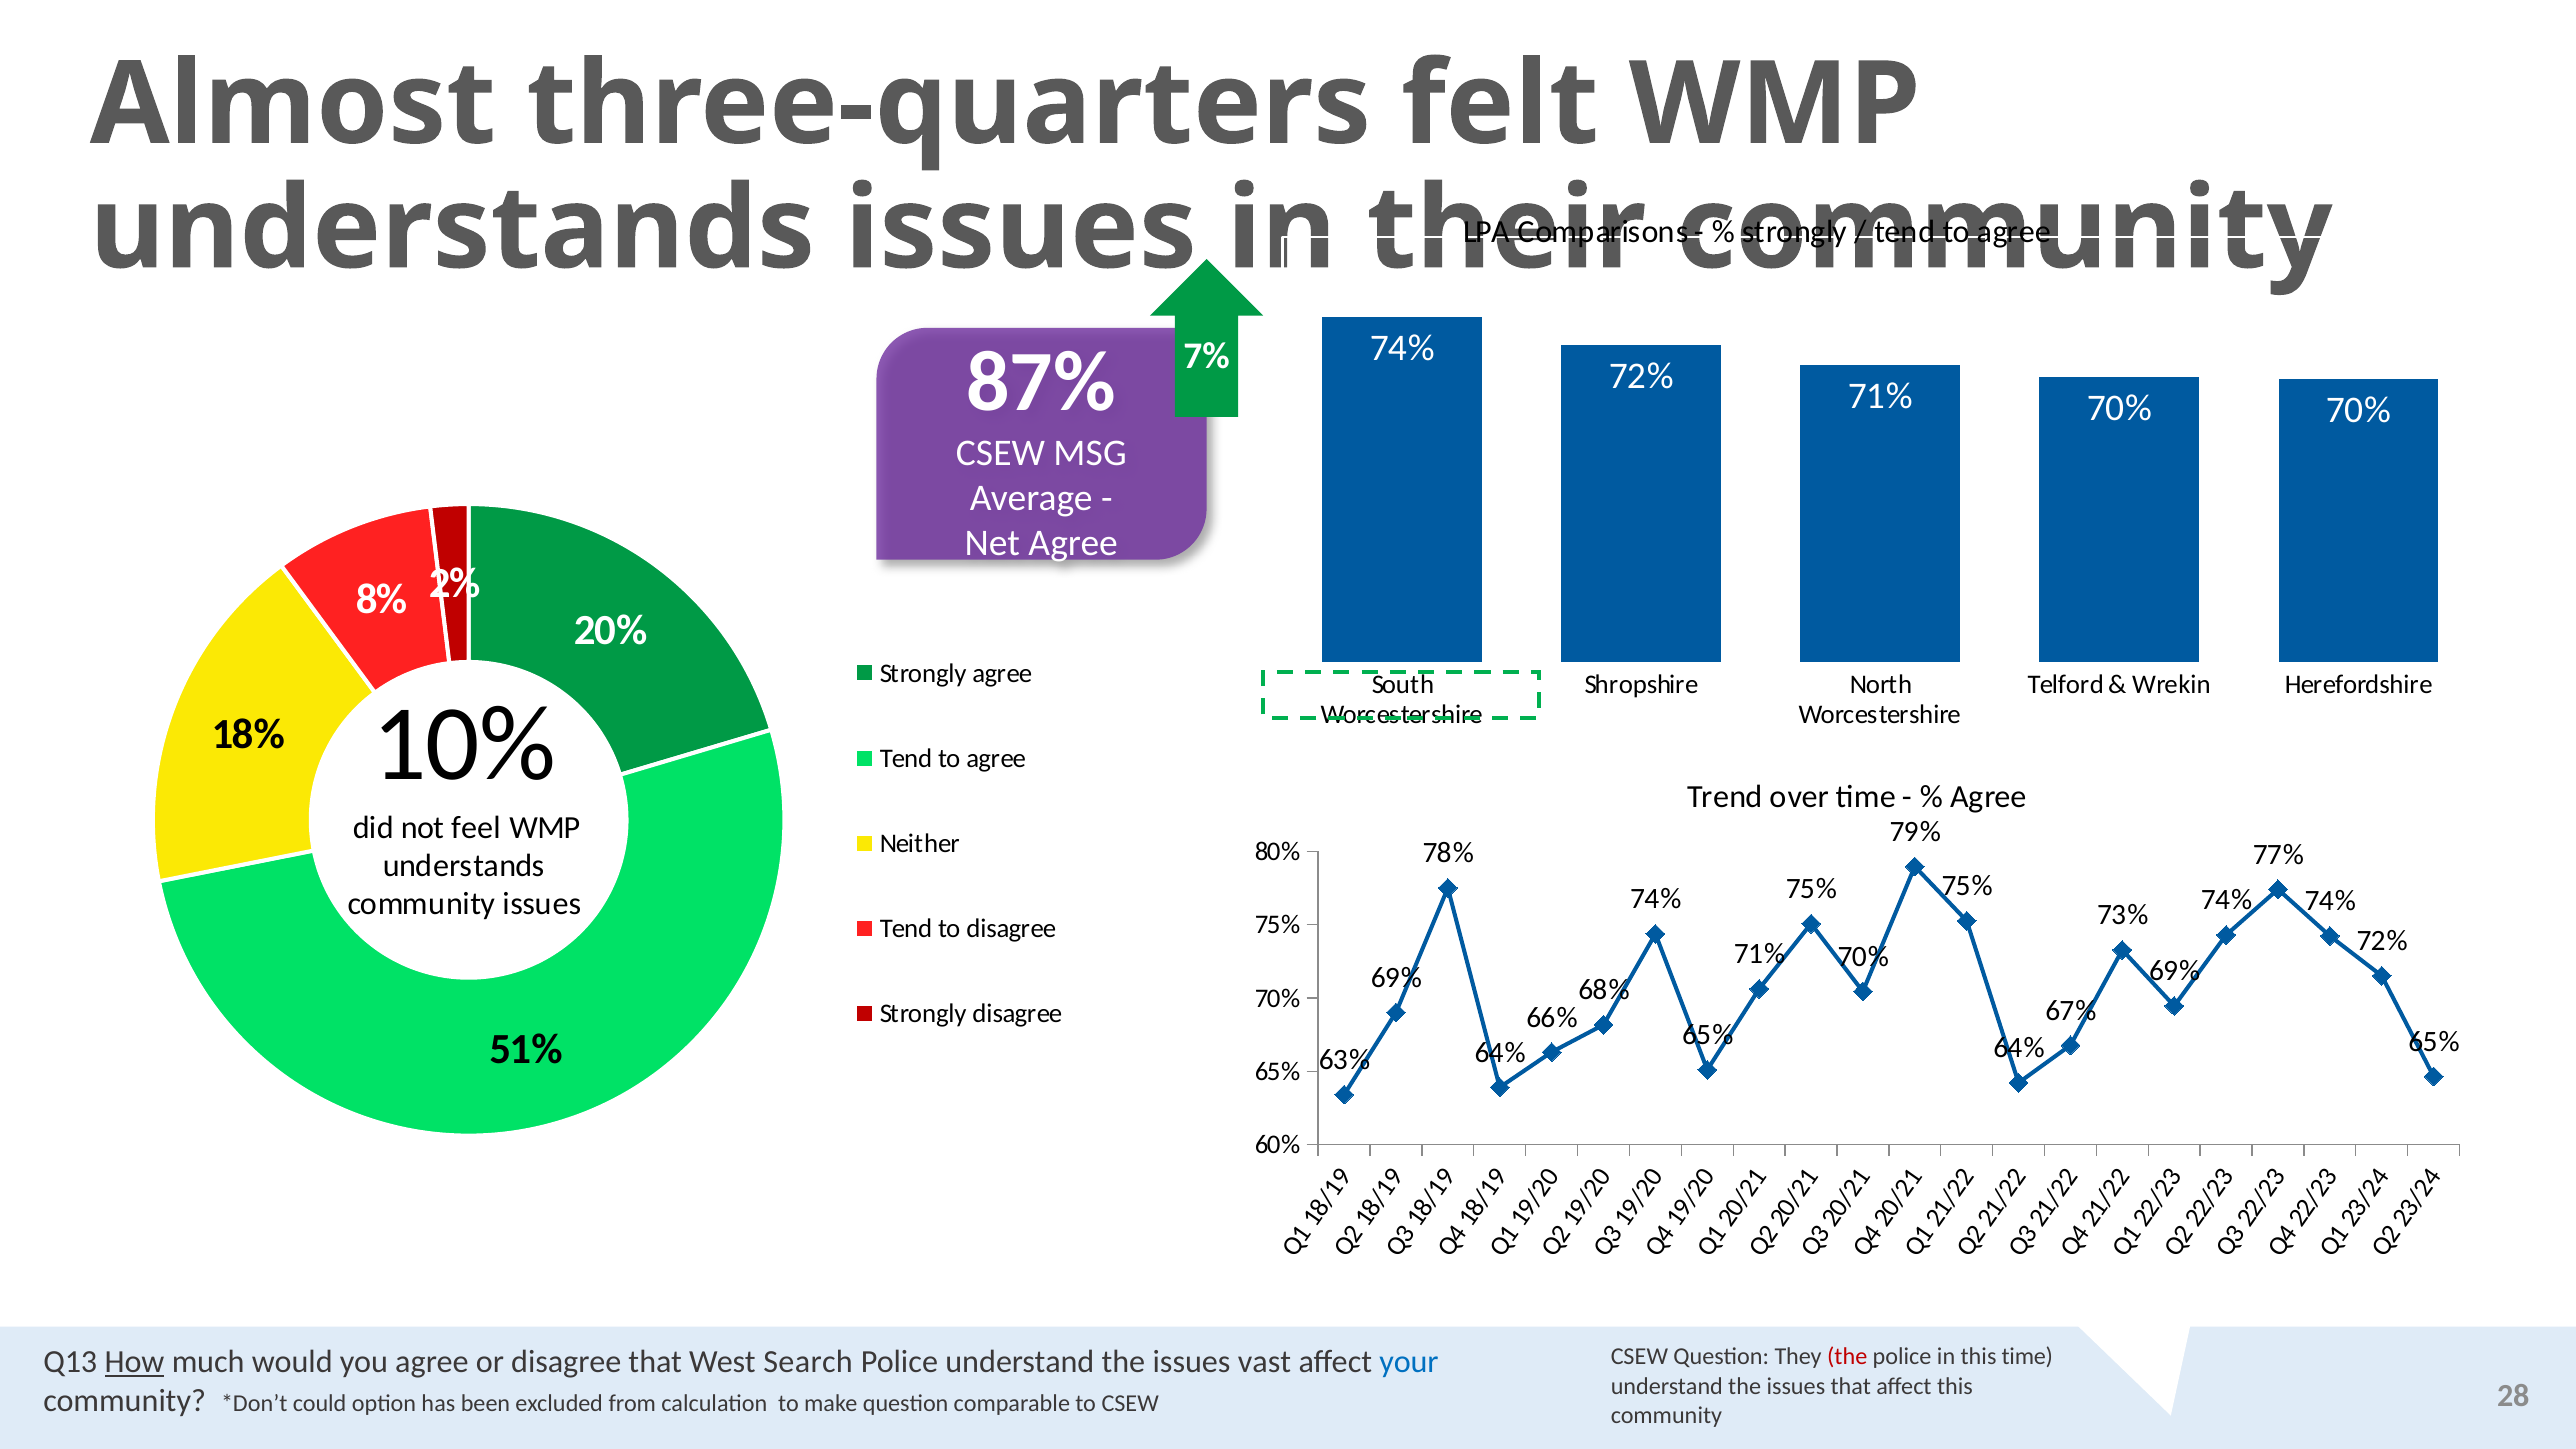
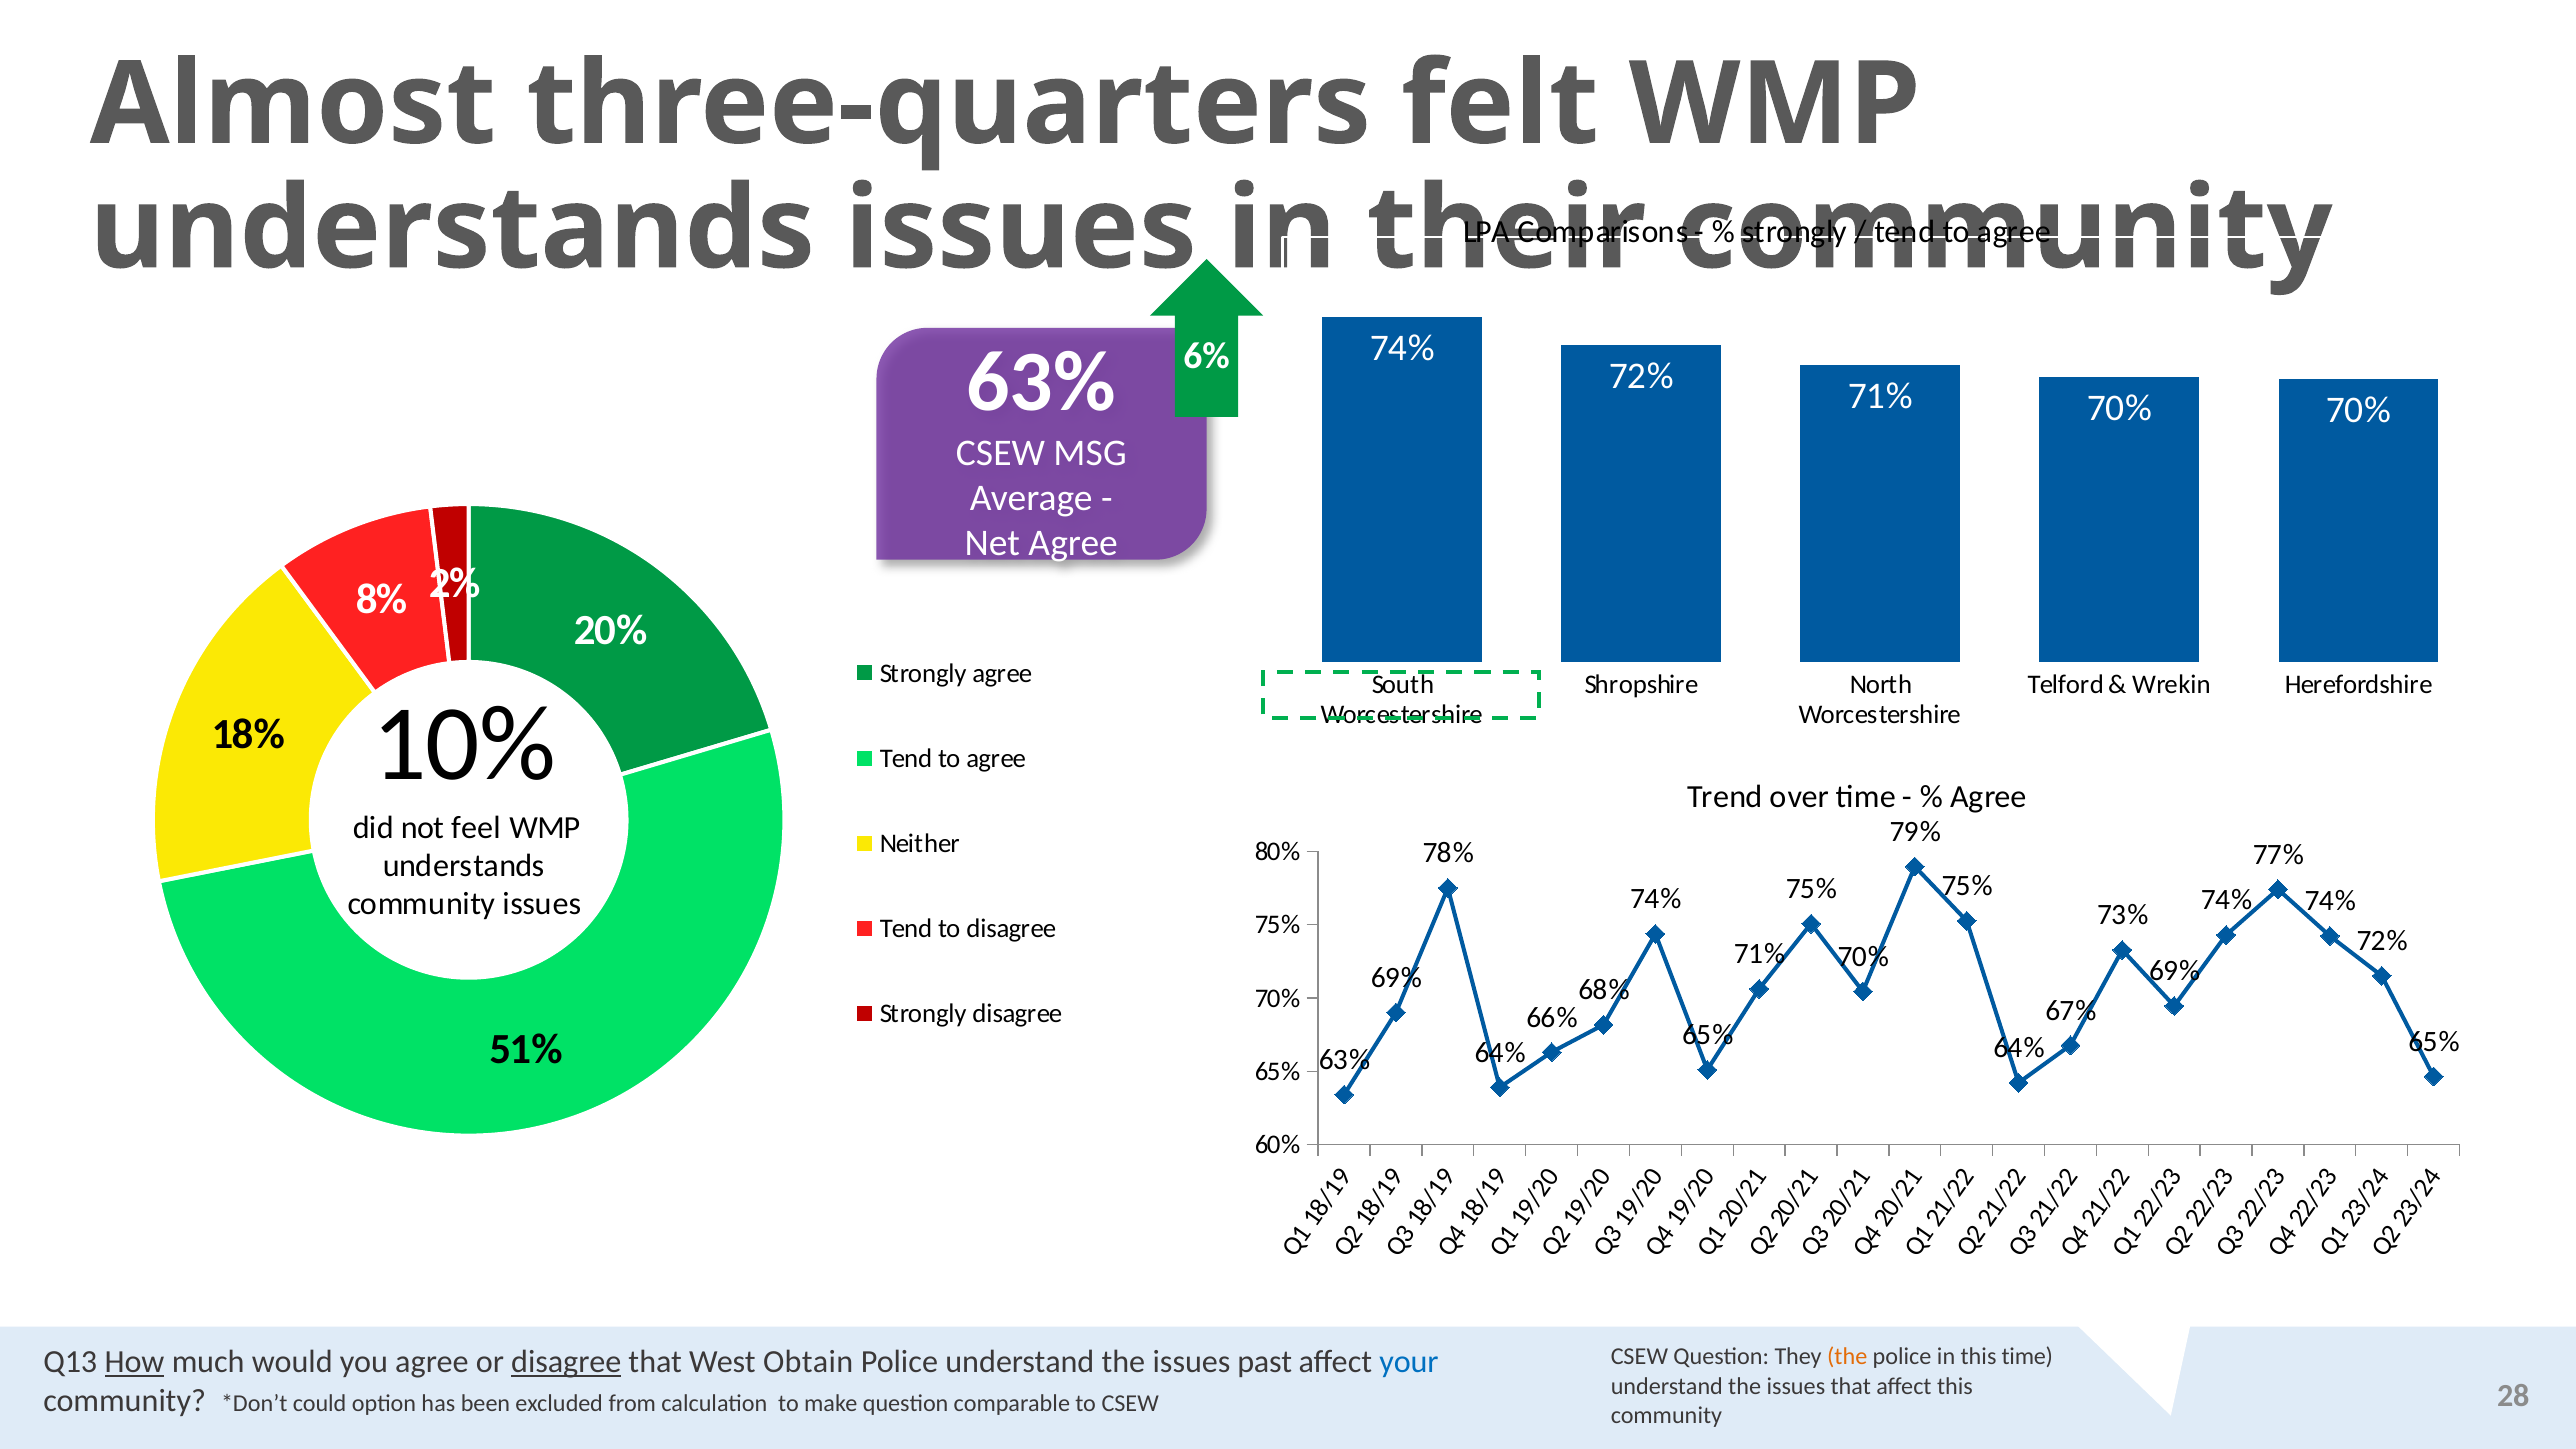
7%: 7% -> 6%
87% at (1041, 382): 87% -> 63%
the at (1847, 1357) colour: red -> orange
disagree at (566, 1362) underline: none -> present
Search: Search -> Obtain
vast: vast -> past
